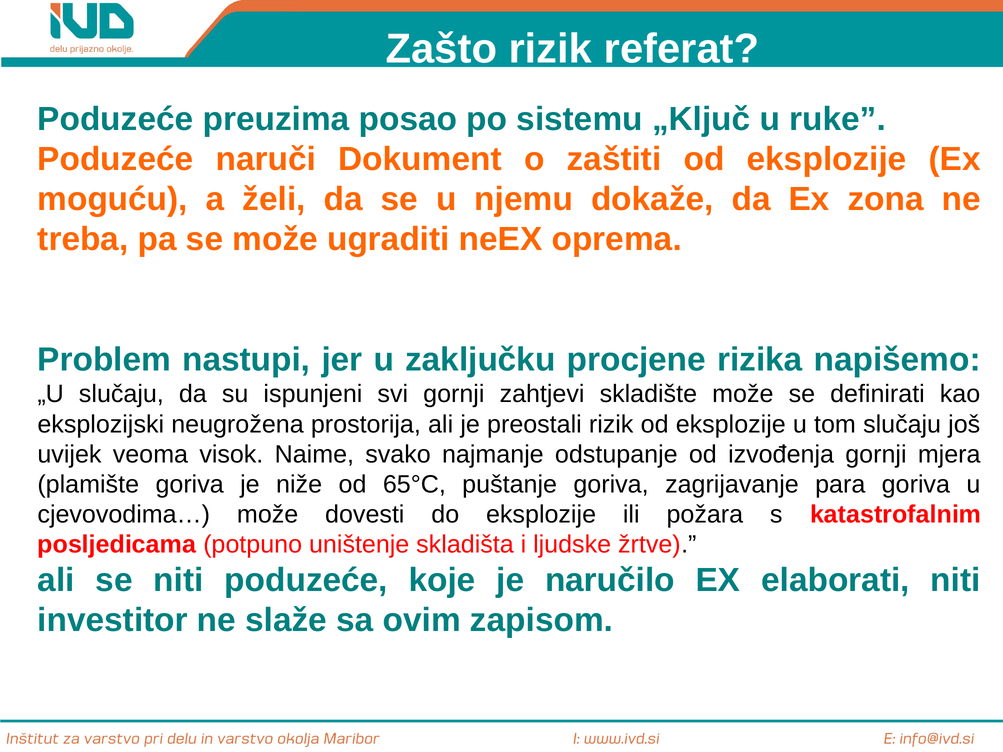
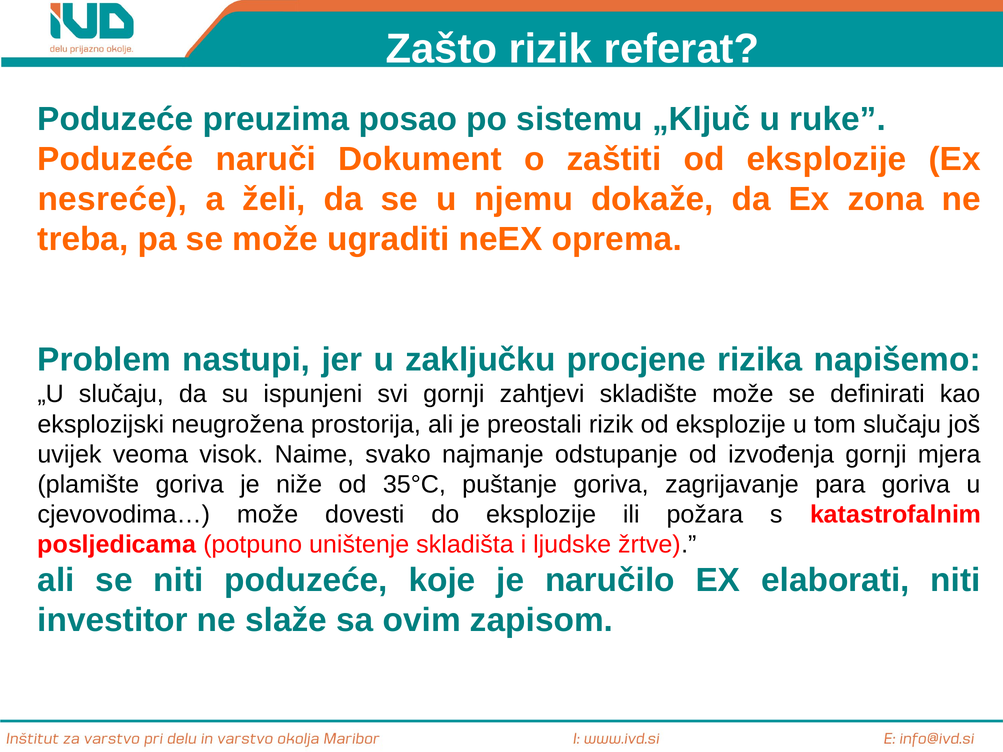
moguću: moguću -> nesreće
65°C: 65°C -> 35°C
